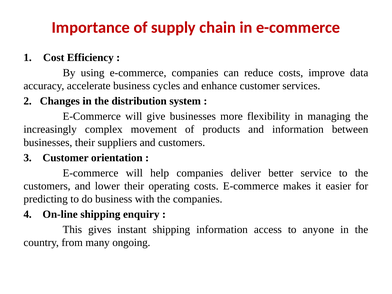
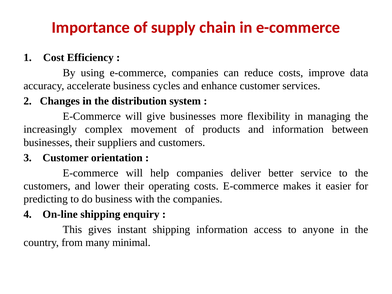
ongoing: ongoing -> minimal
